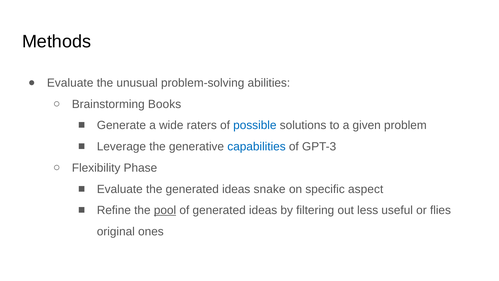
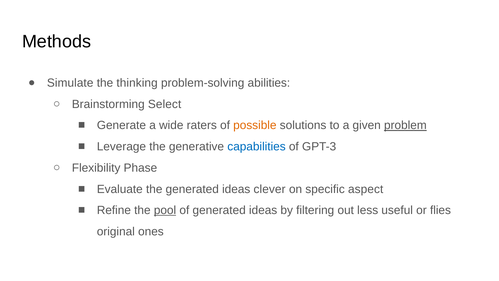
Evaluate at (70, 83): Evaluate -> Simulate
unusual: unusual -> thinking
Books: Books -> Select
possible colour: blue -> orange
problem underline: none -> present
snake: snake -> clever
